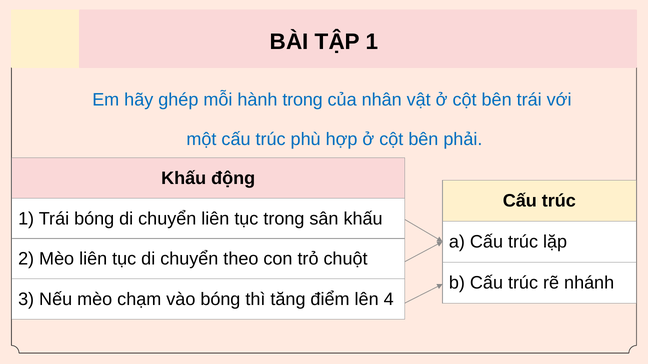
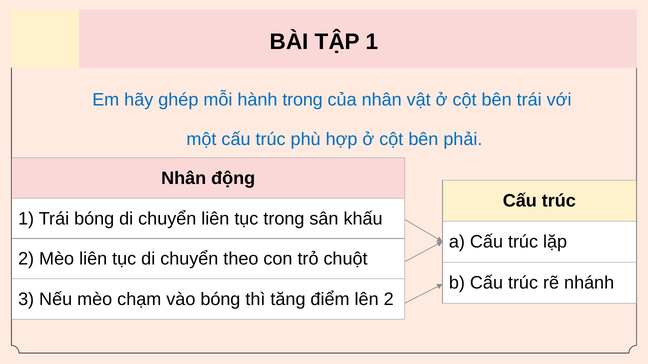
Khấu at (184, 178): Khấu -> Nhân
lên 4: 4 -> 2
